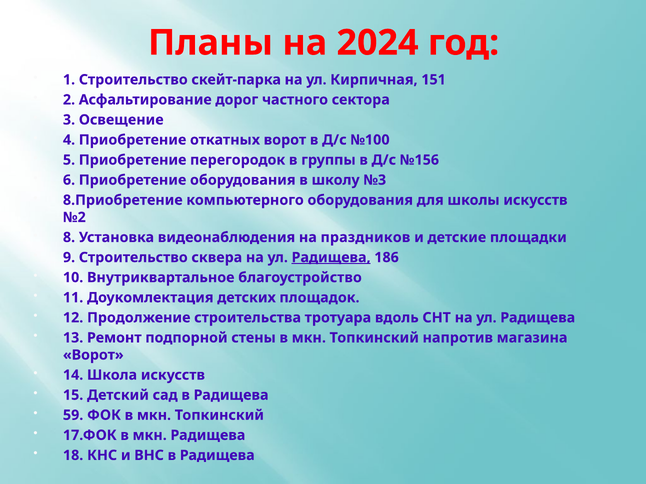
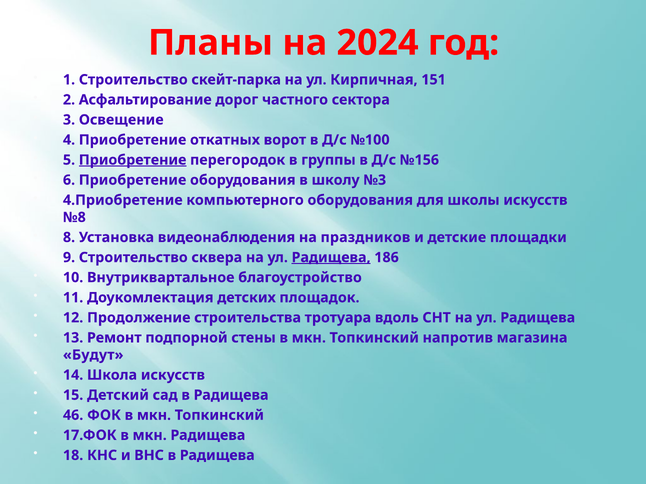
Приобретение at (133, 160) underline: none -> present
8.Приобретение: 8.Приобретение -> 4.Приобретение
№2: №2 -> №8
Ворот at (93, 355): Ворот -> Будут
59: 59 -> 46
